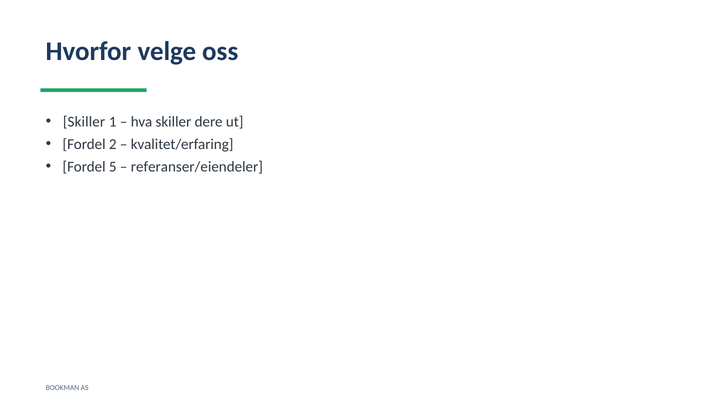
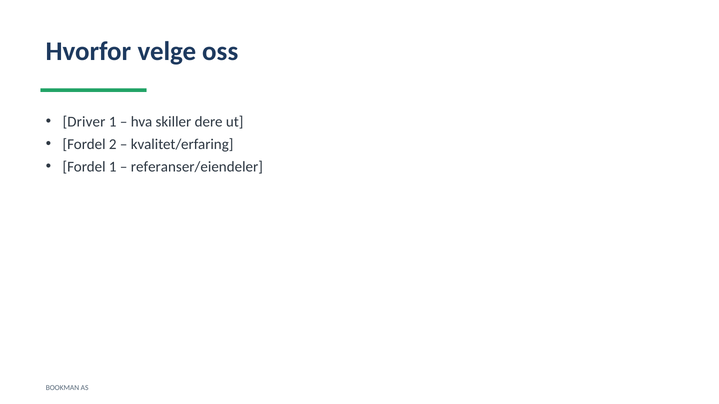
Skiller at (84, 122): Skiller -> Driver
Fordel 5: 5 -> 1
